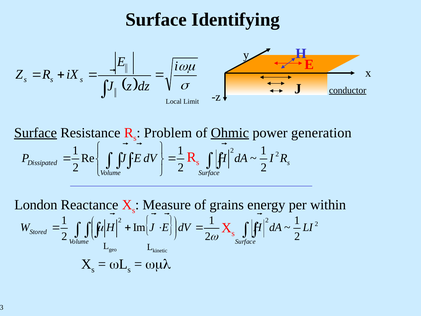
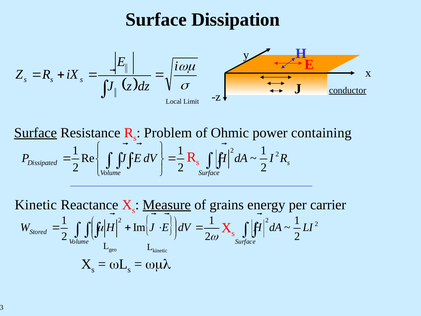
Identifying: Identifying -> Dissipation
Ohmic underline: present -> none
generation: generation -> containing
London at (36, 205): London -> Kinetic
Measure underline: none -> present
within: within -> carrier
